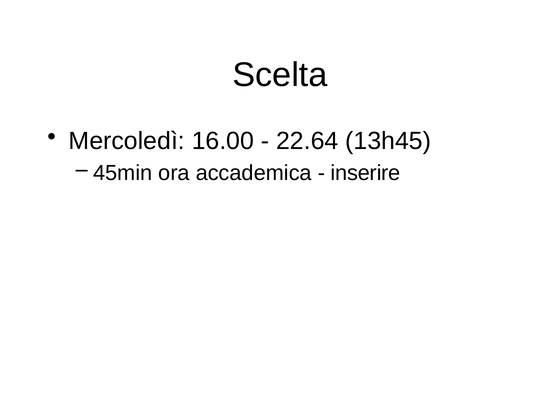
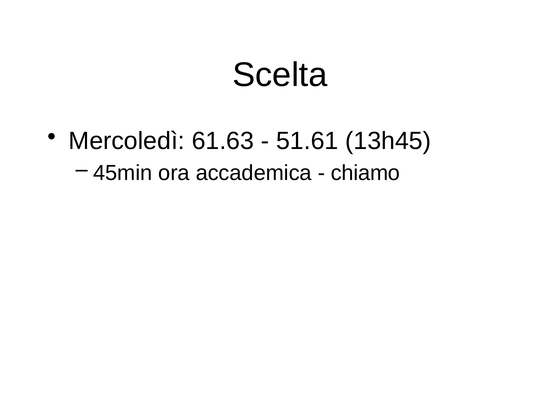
16.00: 16.00 -> 61.63
22.64: 22.64 -> 51.61
inserire: inserire -> chiamo
